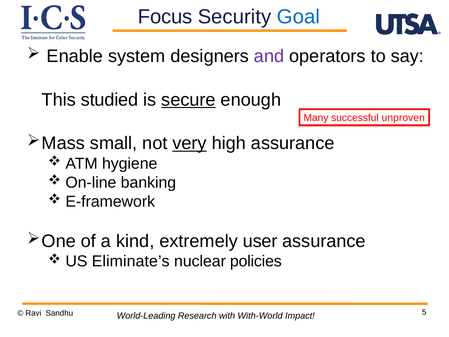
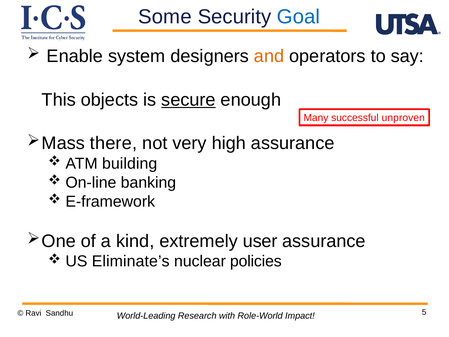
Focus: Focus -> Some
and colour: purple -> orange
studied: studied -> objects
small: small -> there
very underline: present -> none
hygiene: hygiene -> building
With-World: With-World -> Role-World
